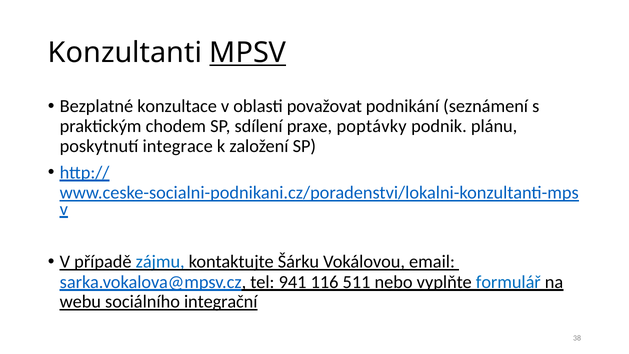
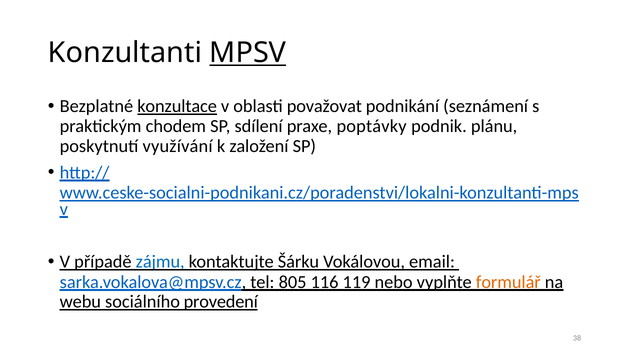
konzultace underline: none -> present
integrace: integrace -> využívání
941: 941 -> 805
511: 511 -> 119
formulář colour: blue -> orange
integrační: integrační -> provedení
